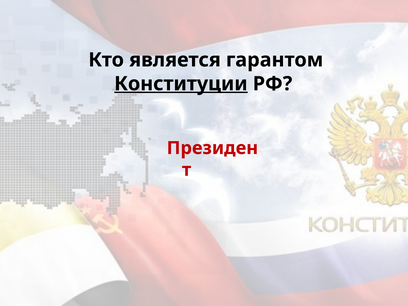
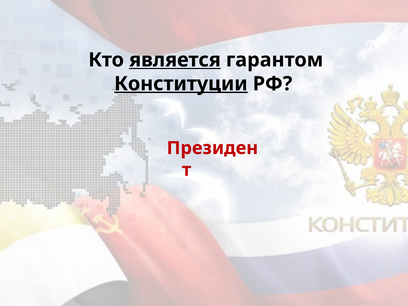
является underline: none -> present
